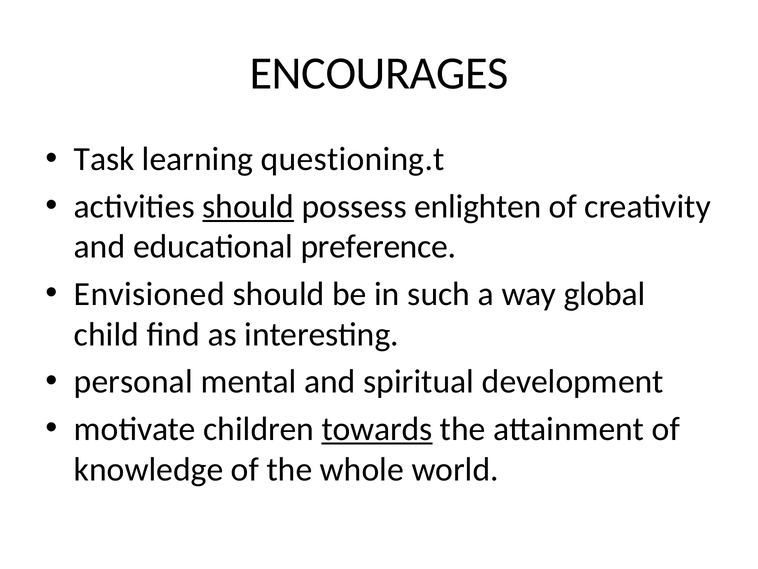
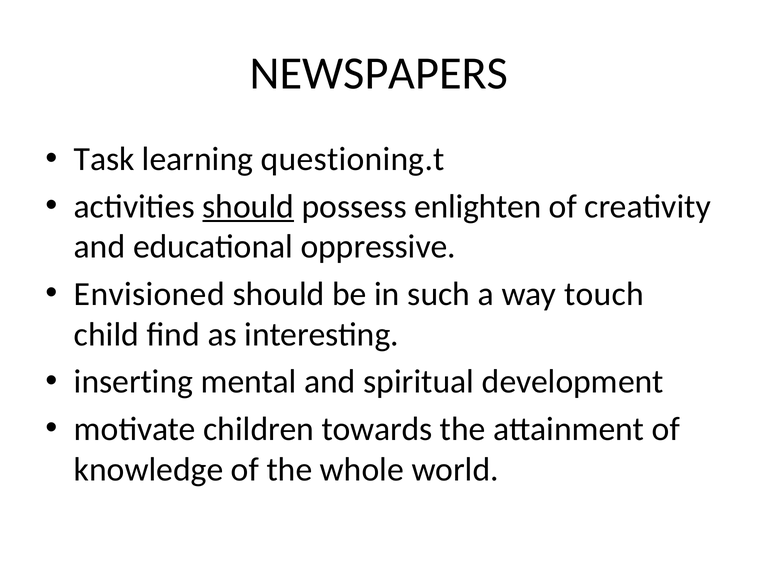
ENCOURAGES: ENCOURAGES -> NEWSPAPERS
preference: preference -> oppressive
global: global -> touch
personal: personal -> inserting
towards underline: present -> none
